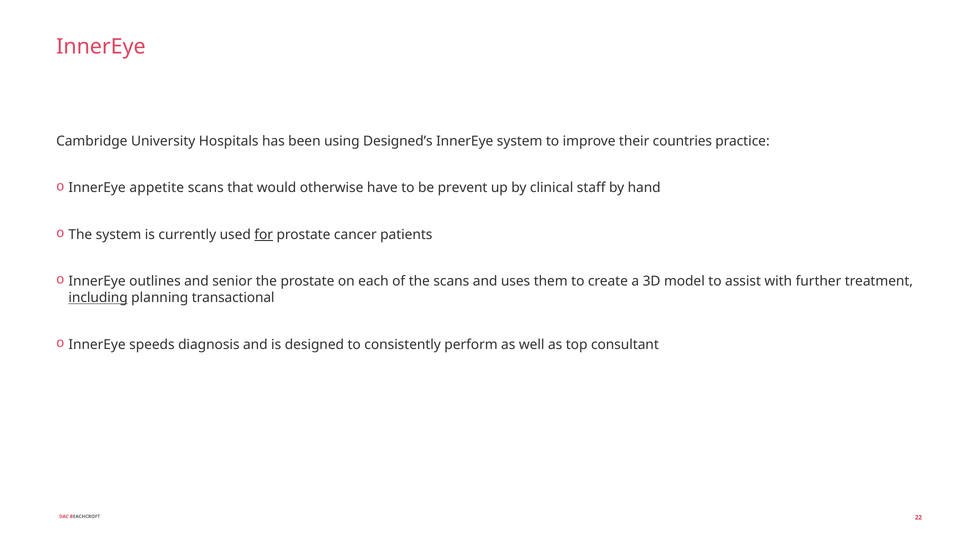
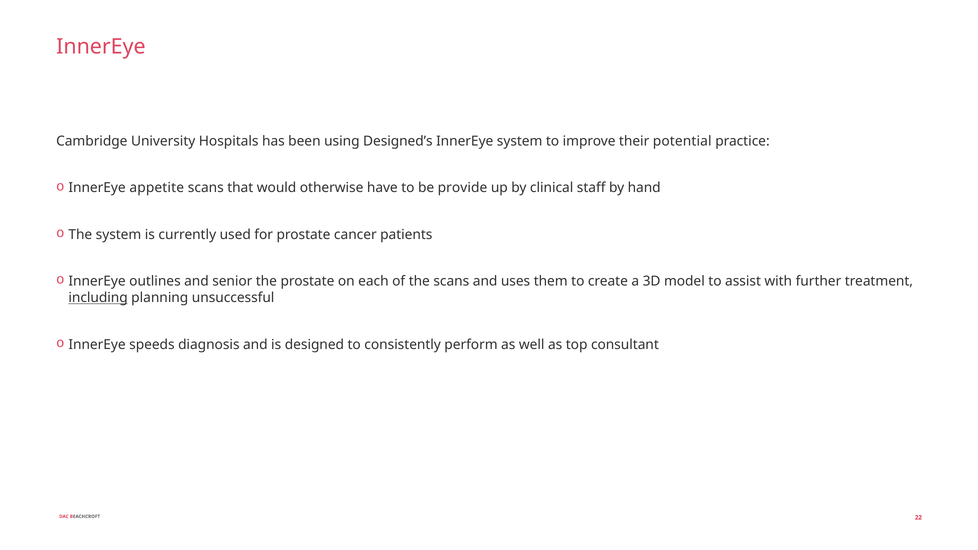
countries: countries -> potential
prevent: prevent -> provide
for underline: present -> none
transactional: transactional -> unsuccessful
